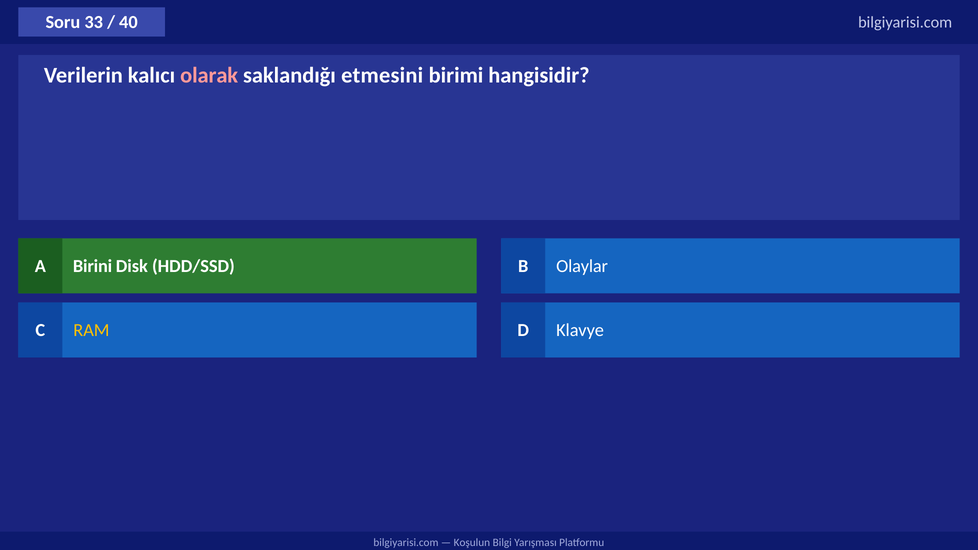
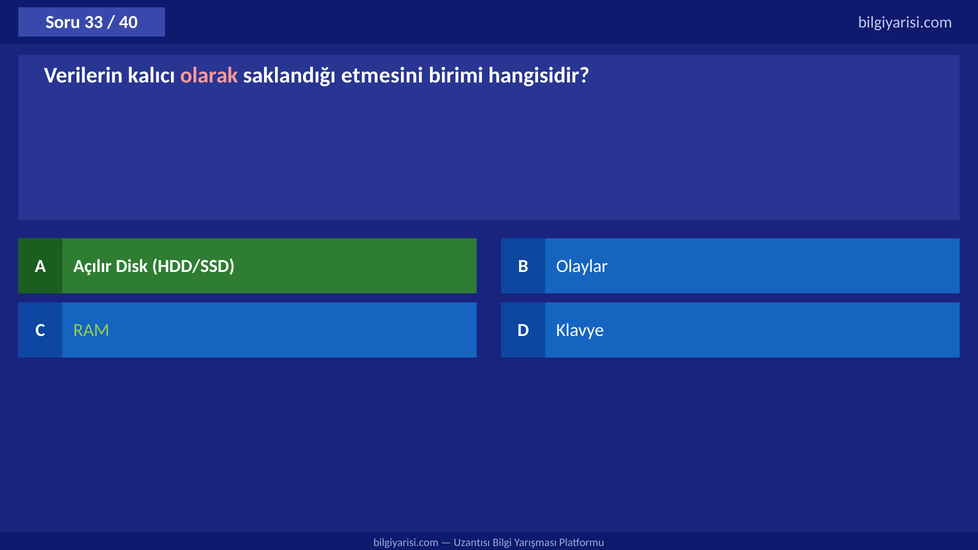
Birini: Birini -> Açılır
RAM colour: yellow -> light green
Koşulun: Koşulun -> Uzantısı
